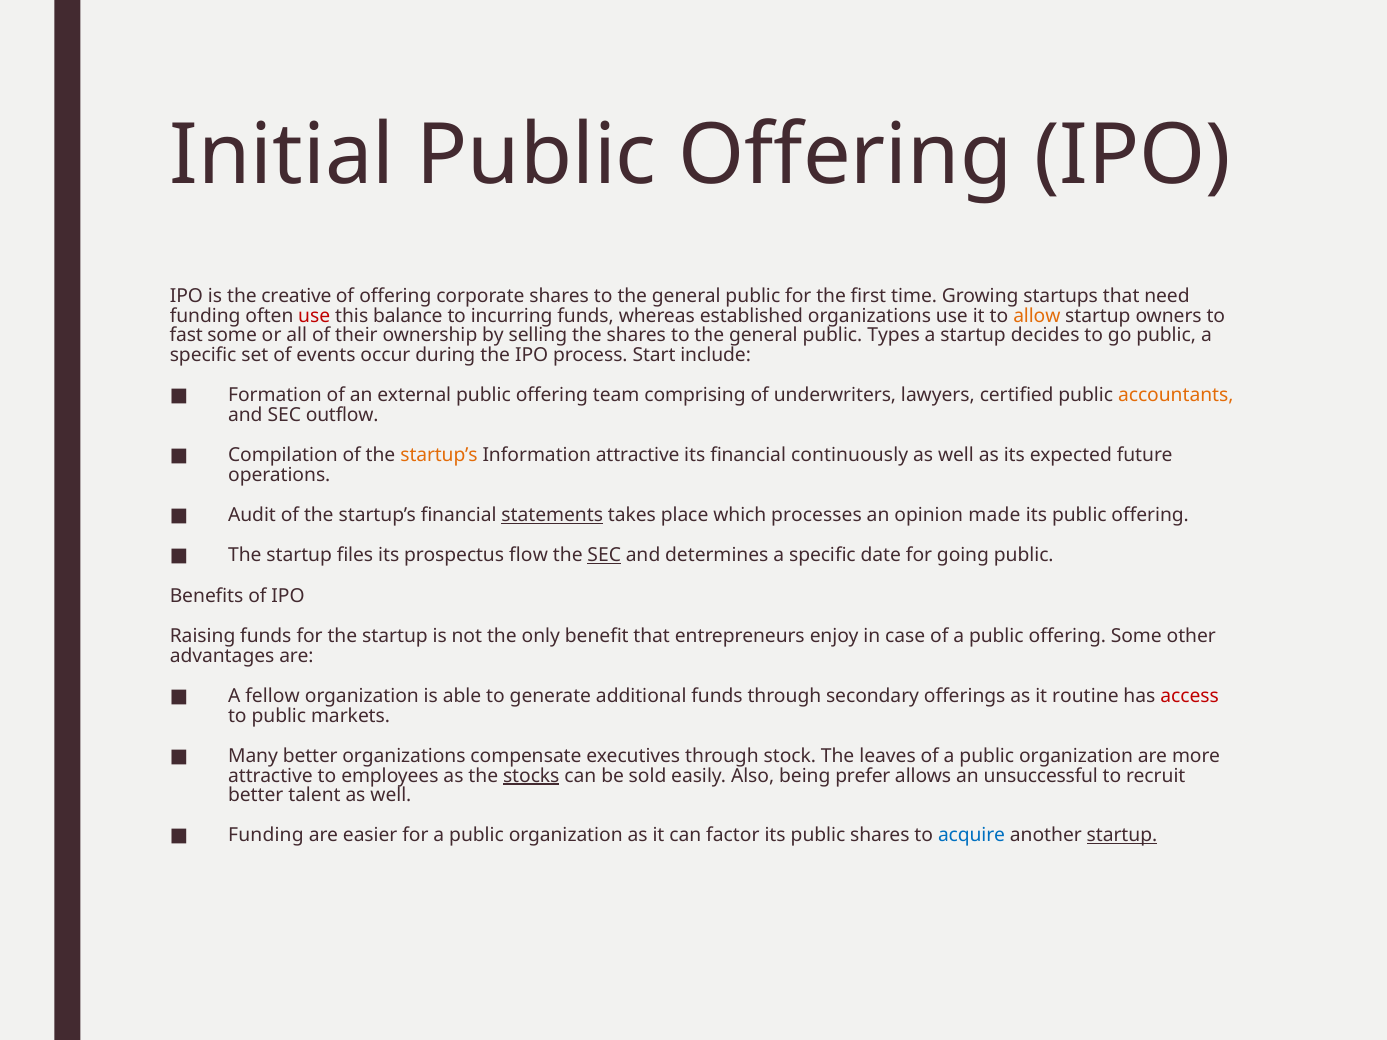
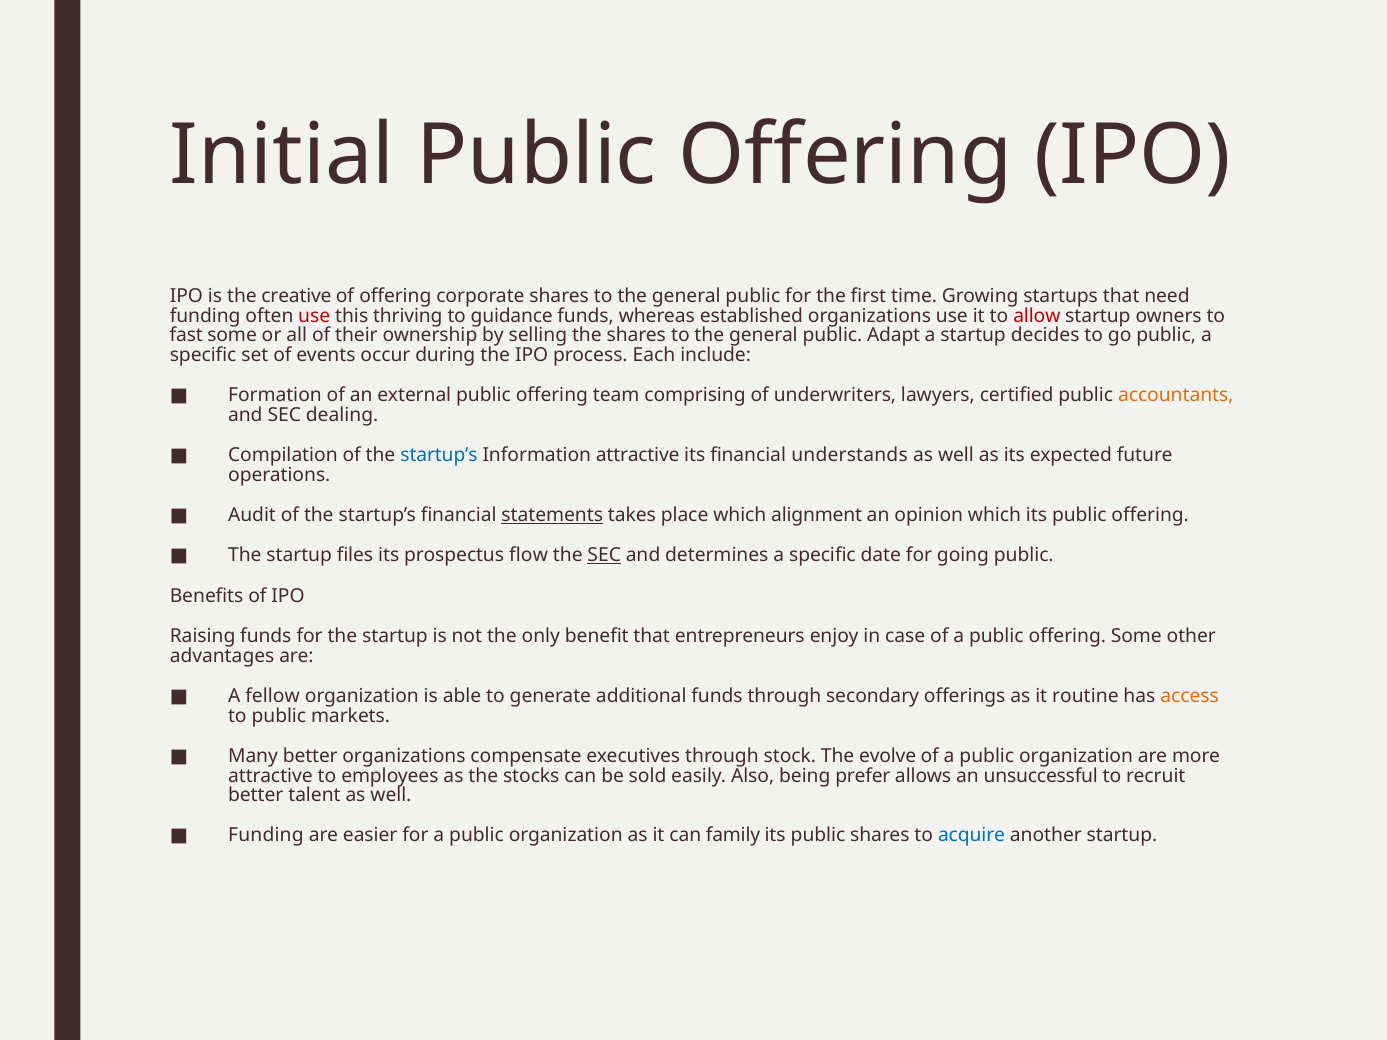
balance: balance -> thriving
incurring: incurring -> guidance
allow colour: orange -> red
Types: Types -> Adapt
Start: Start -> Each
outflow: outflow -> dealing
startup’s at (439, 455) colour: orange -> blue
continuously: continuously -> understands
processes: processes -> alignment
opinion made: made -> which
access colour: red -> orange
leaves: leaves -> evolve
stocks underline: present -> none
factor: factor -> family
startup at (1122, 836) underline: present -> none
